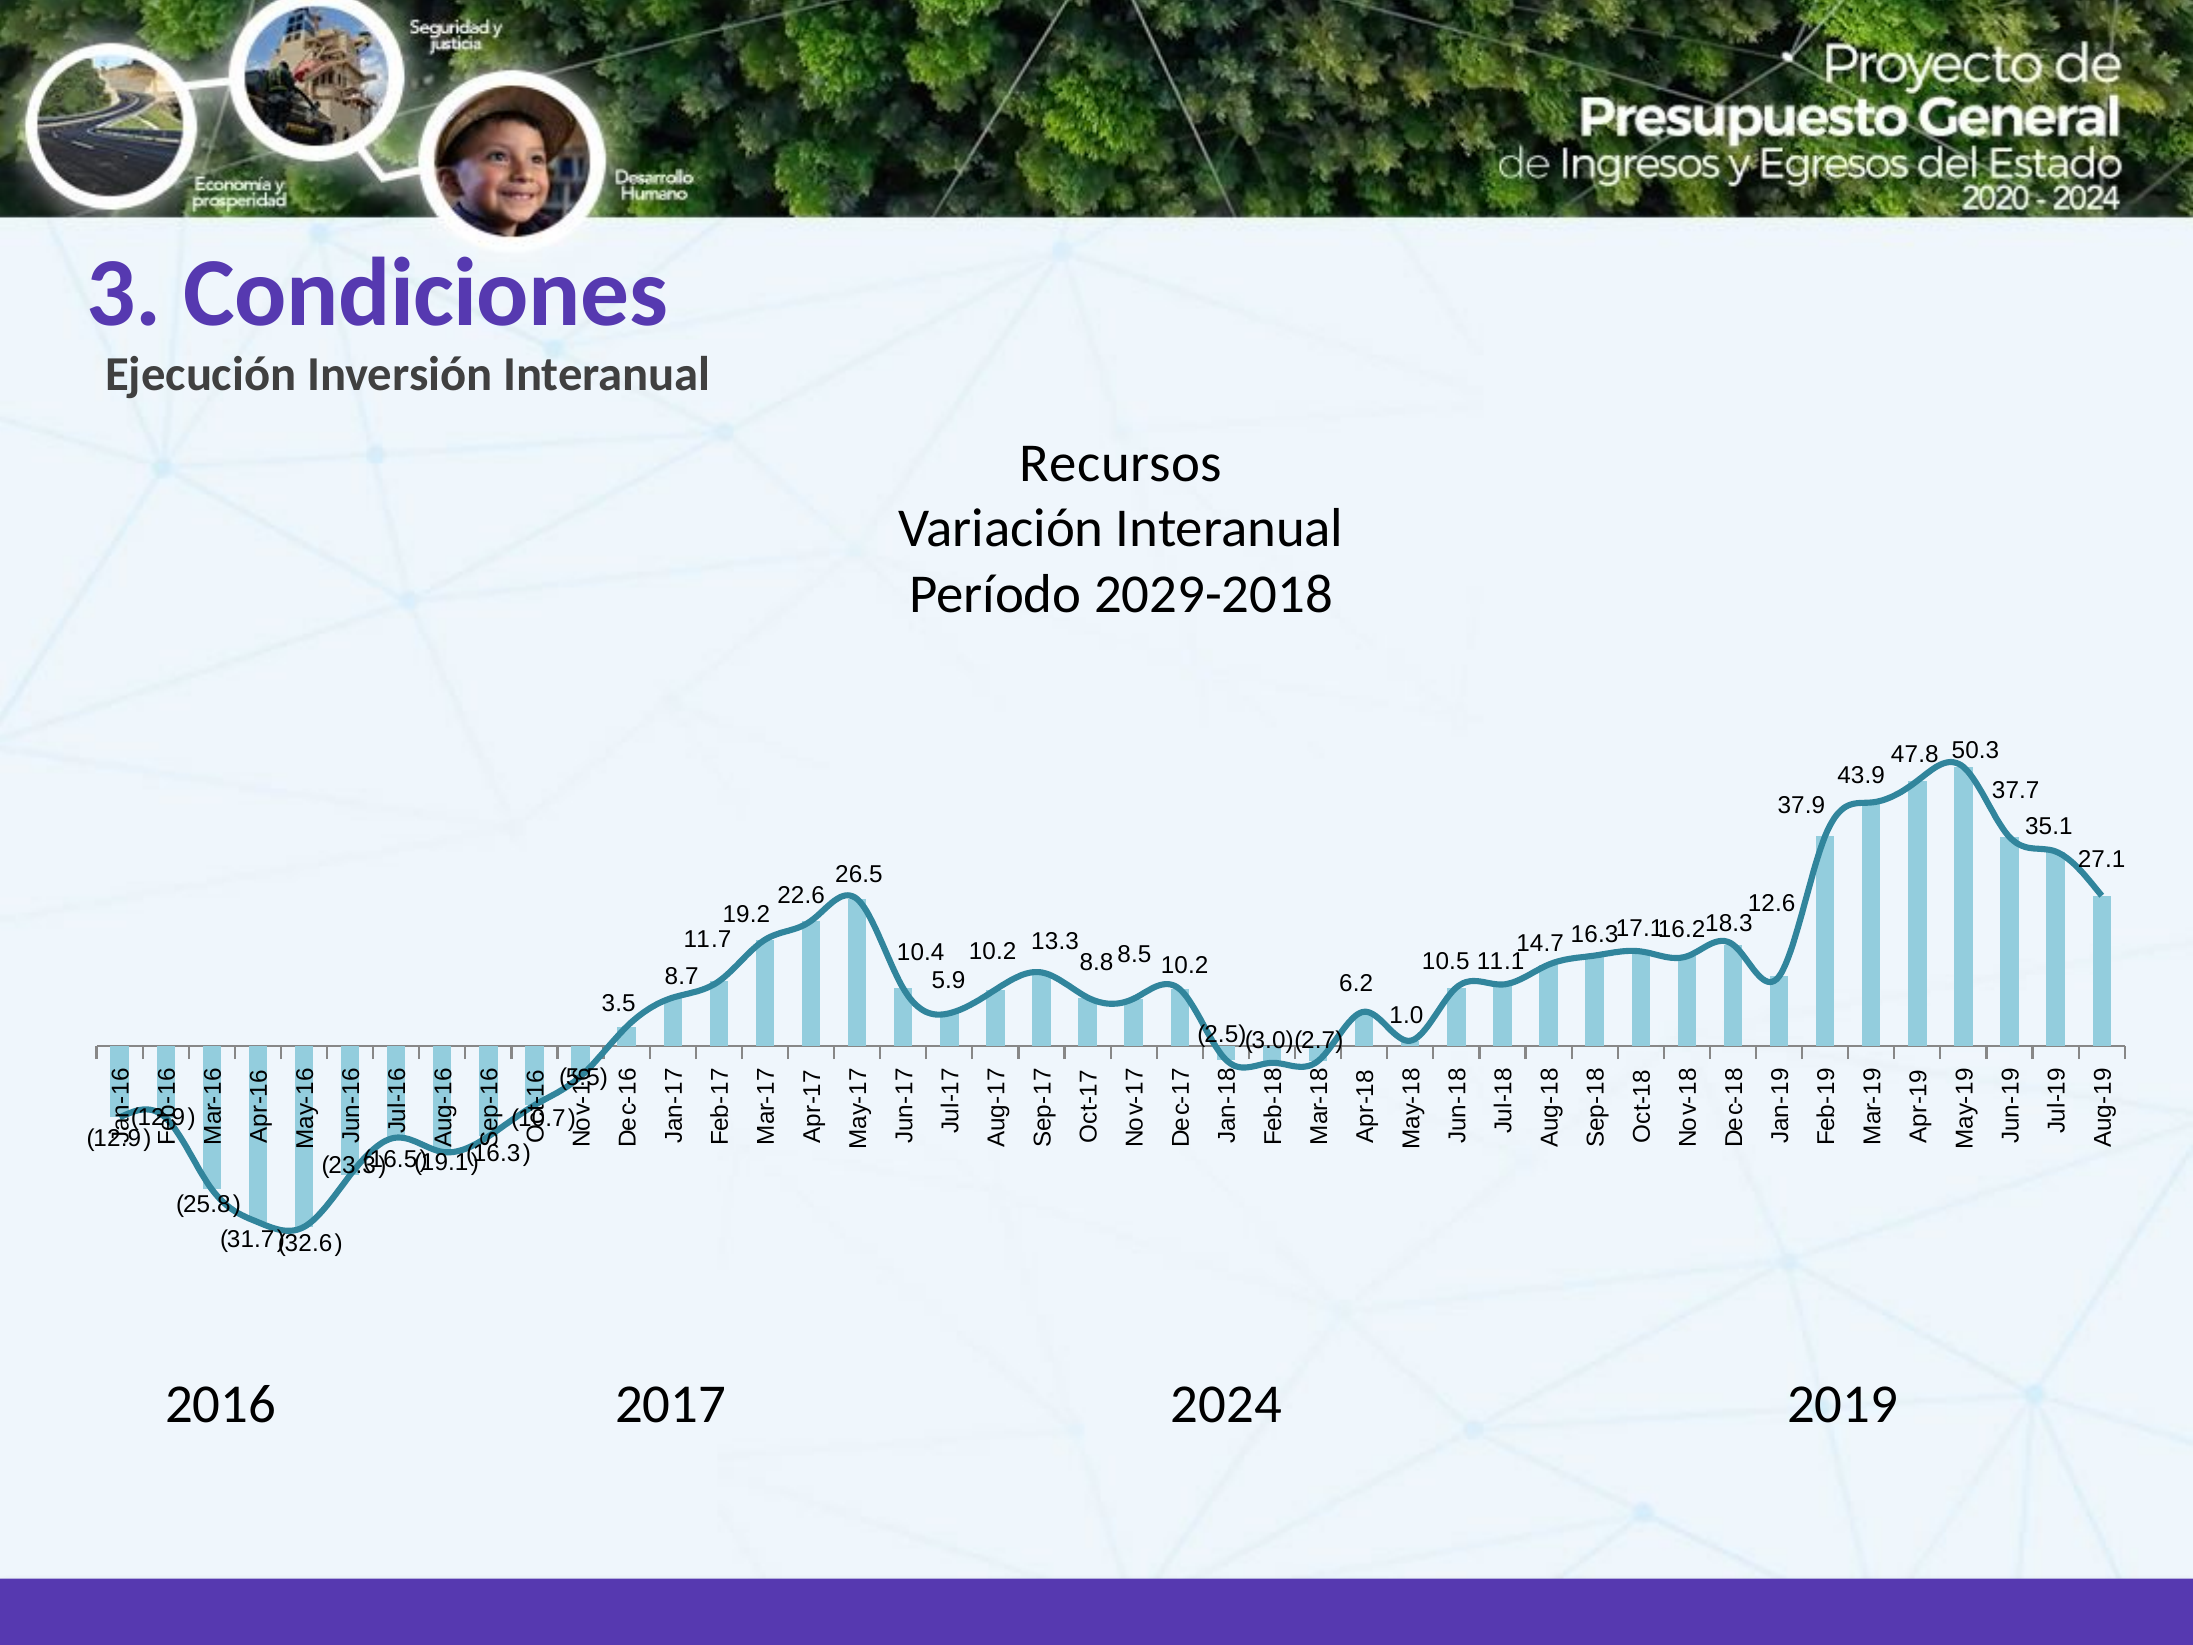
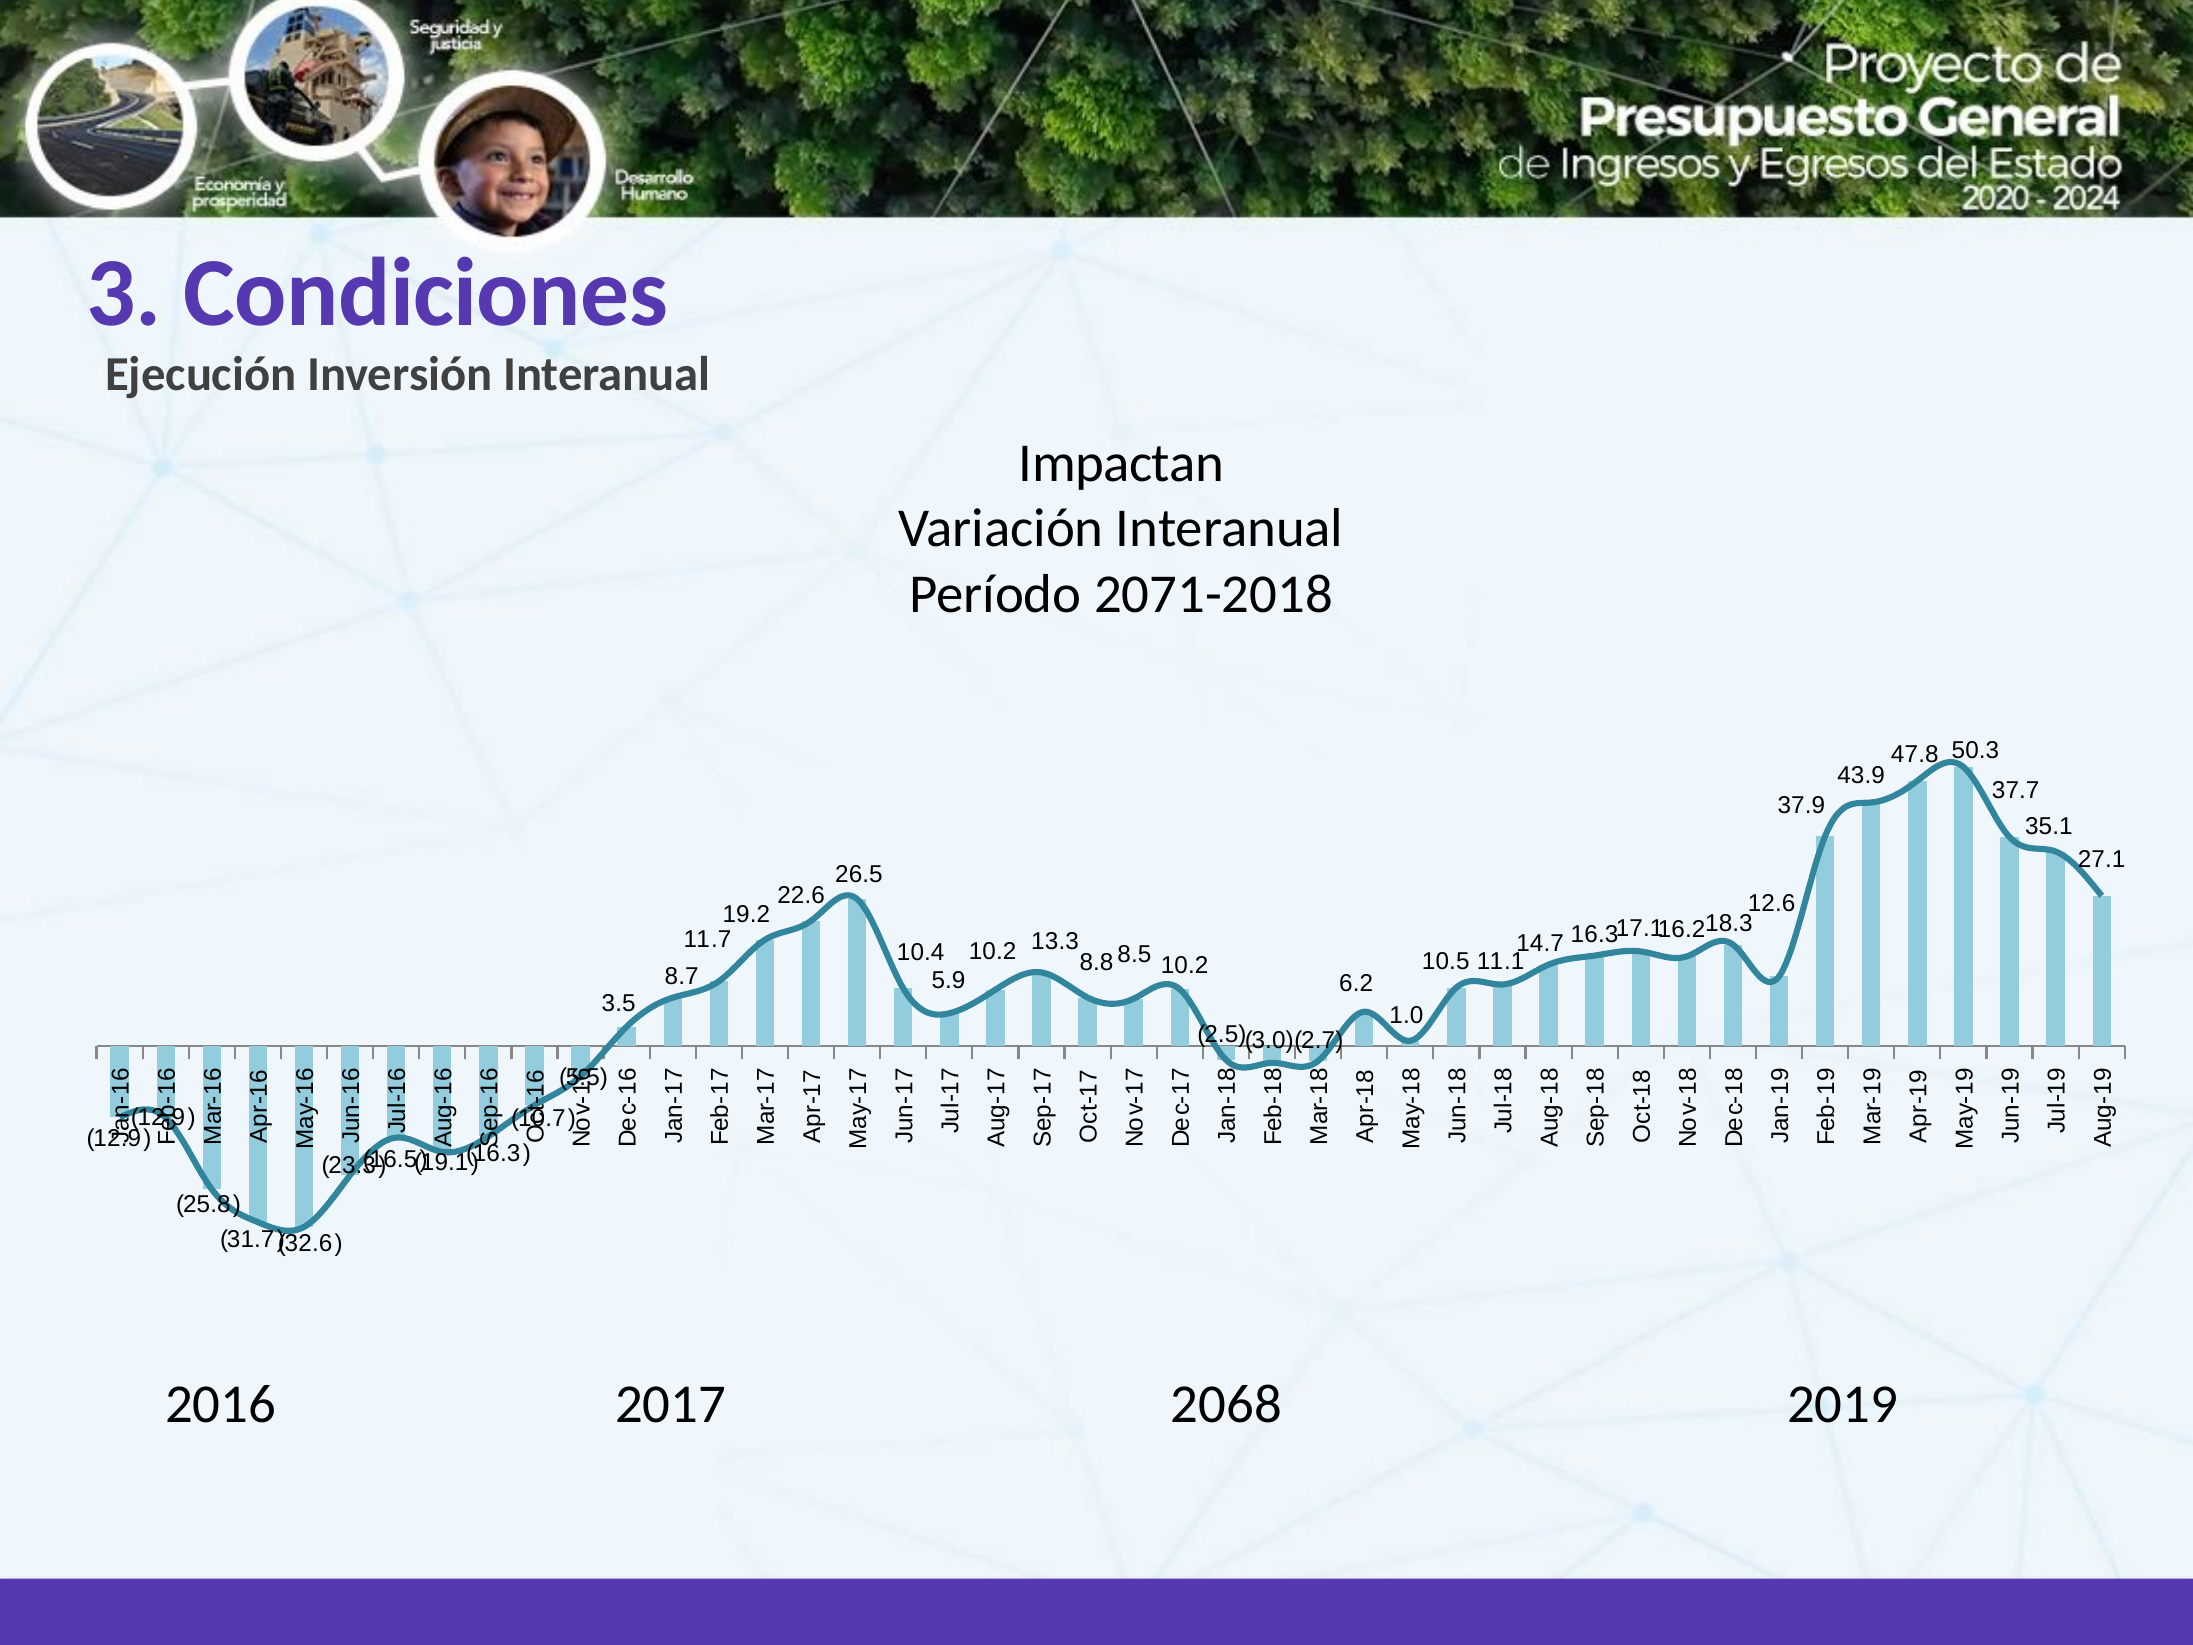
Recursos: Recursos -> Impactan
2029-2018: 2029-2018 -> 2071-2018
2024: 2024 -> 2068
